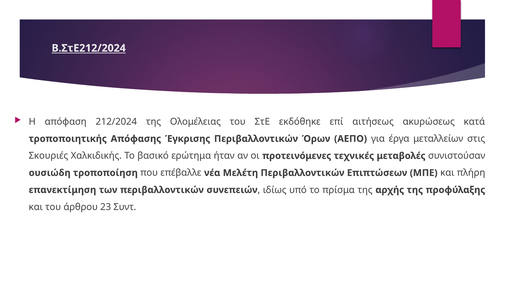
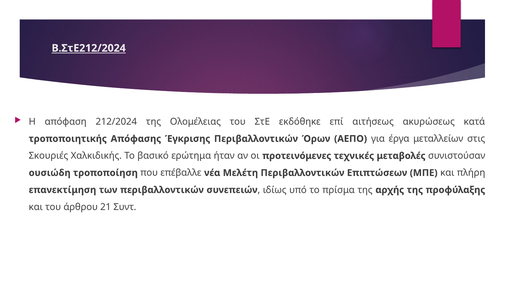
23: 23 -> 21
